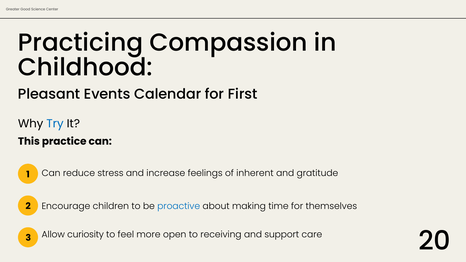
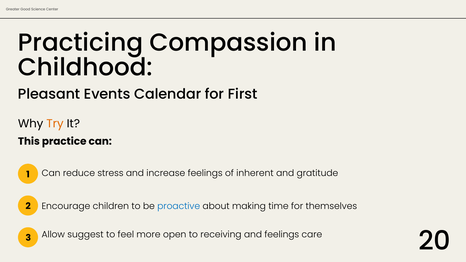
Try colour: blue -> orange
curiosity: curiosity -> suggest
and support: support -> feelings
